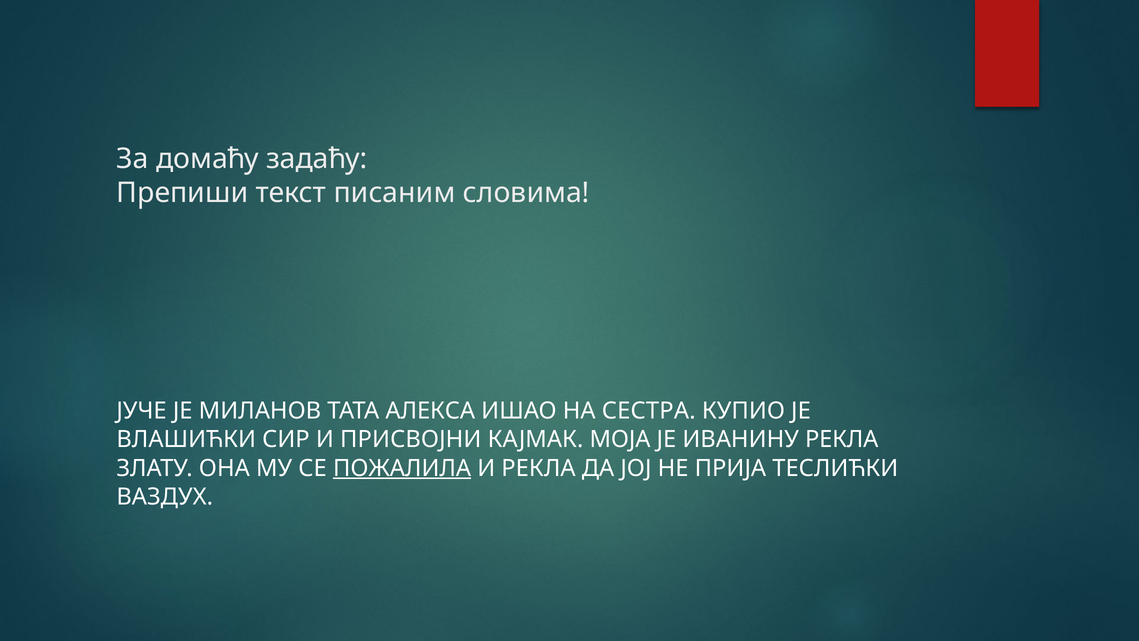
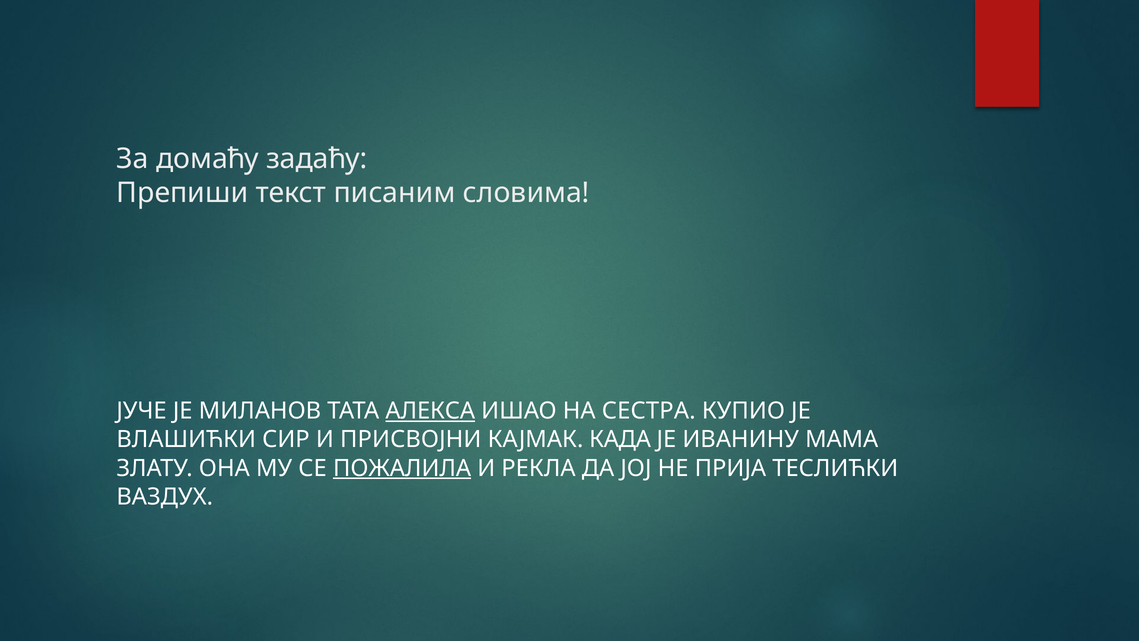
АЛЕКСА underline: none -> present
МОЈА: МОЈА -> КАДА
ИВАНИНУ РЕКЛА: РЕКЛА -> МАМА
